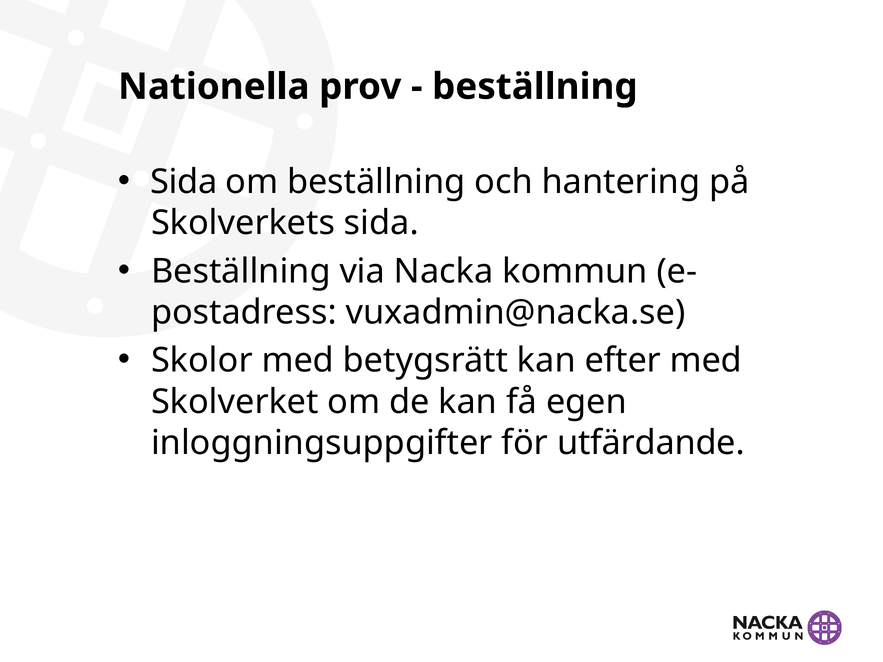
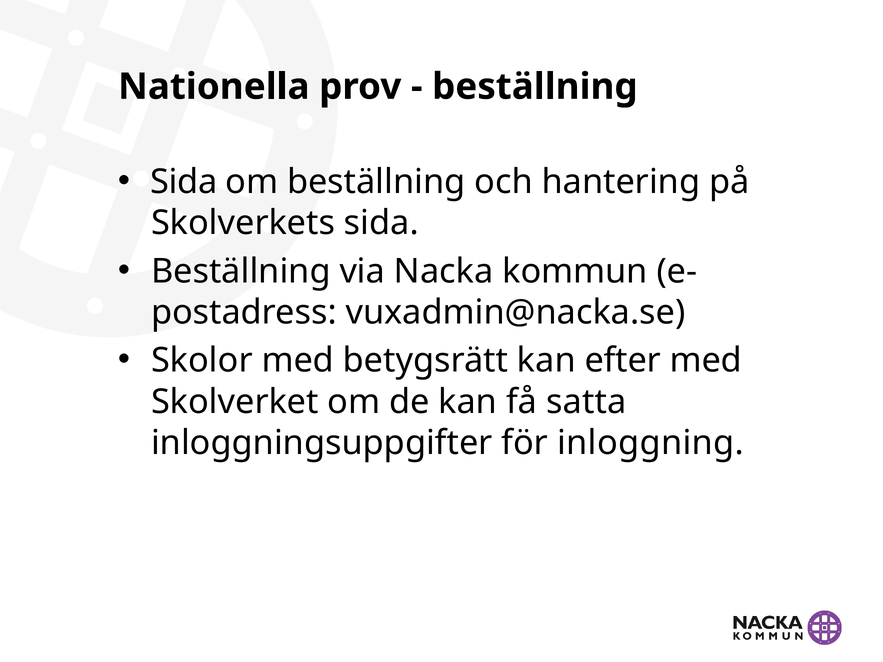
egen: egen -> satta
utfärdande: utfärdande -> inloggning
